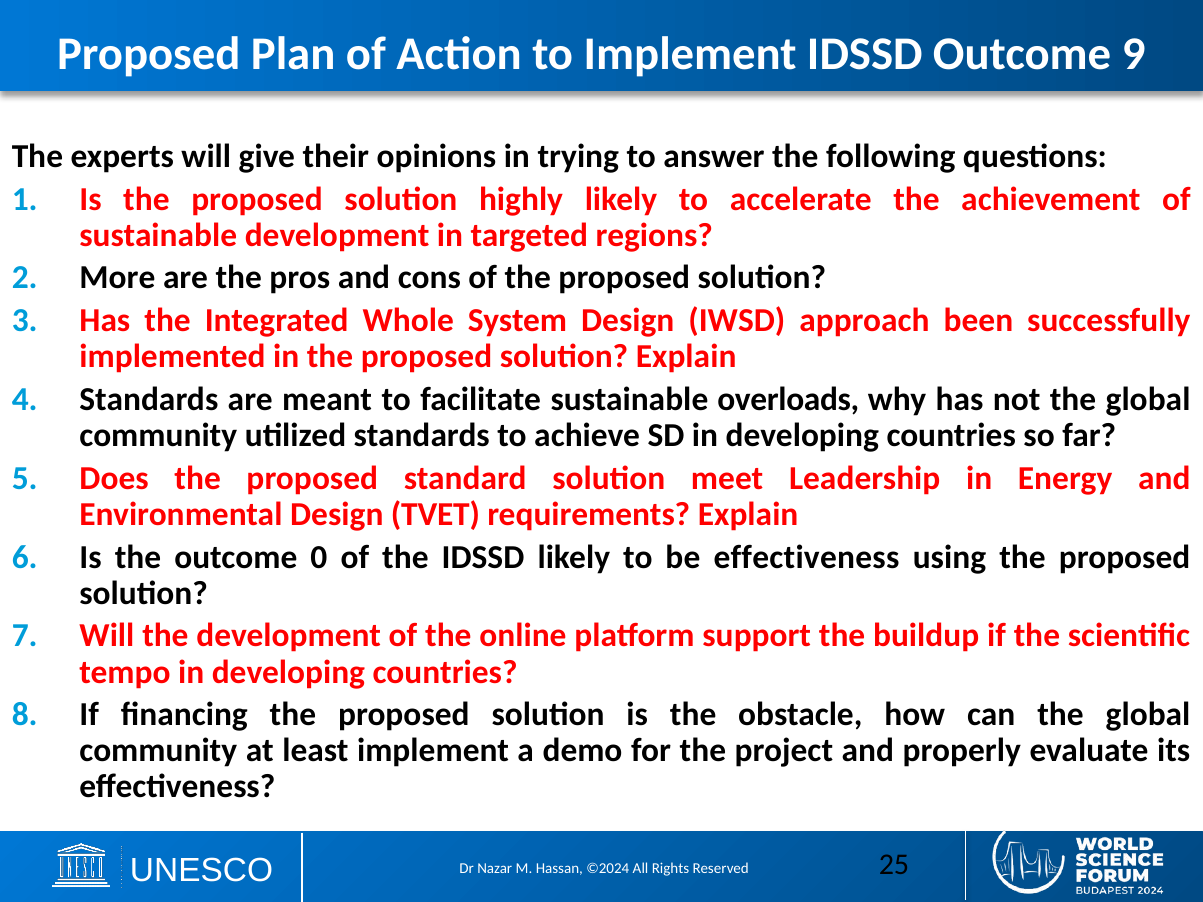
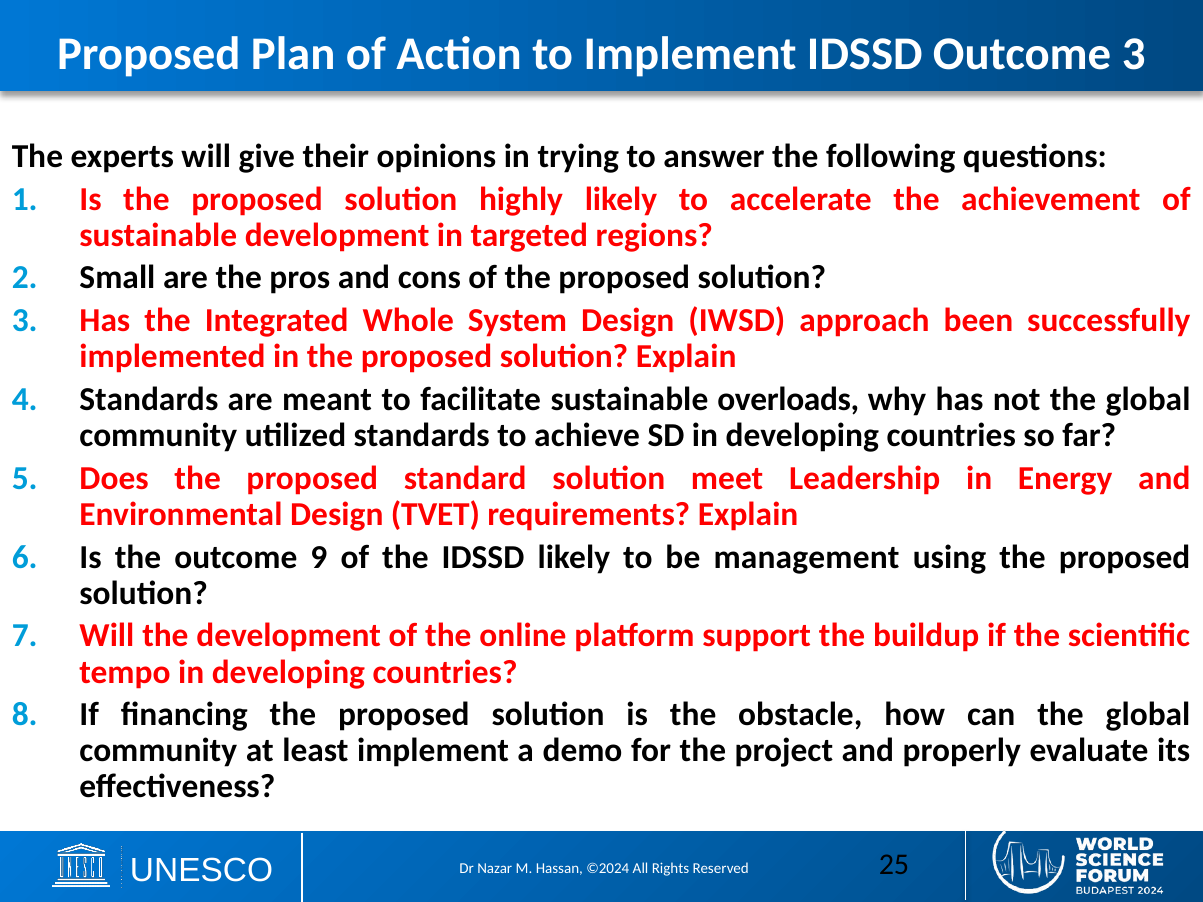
Outcome 9: 9 -> 3
More: More -> Small
0: 0 -> 9
be effectiveness: effectiveness -> management
